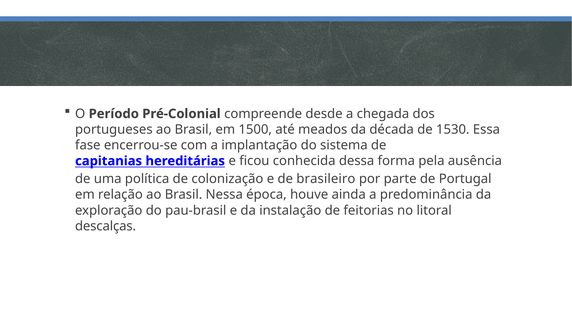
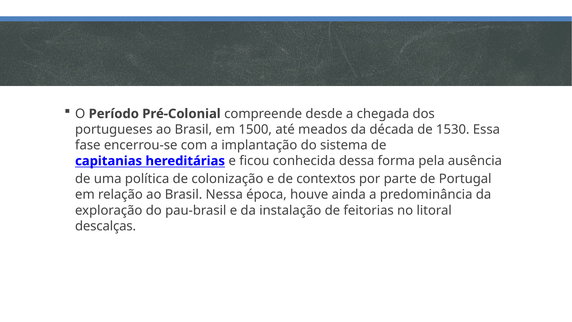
brasileiro: brasileiro -> contextos
